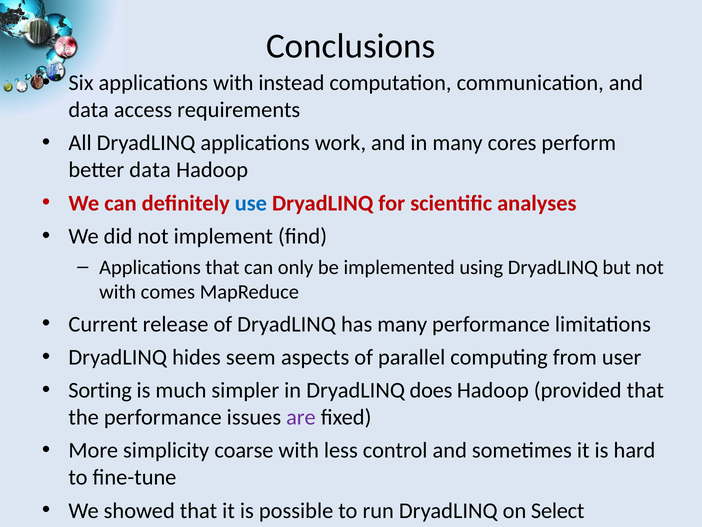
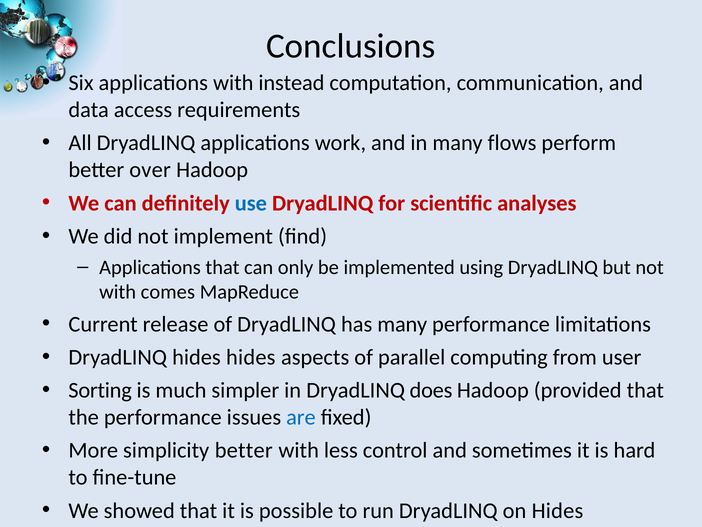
cores: cores -> flows
better data: data -> over
hides seem: seem -> hides
are colour: purple -> blue
simplicity coarse: coarse -> better
on Select: Select -> Hides
